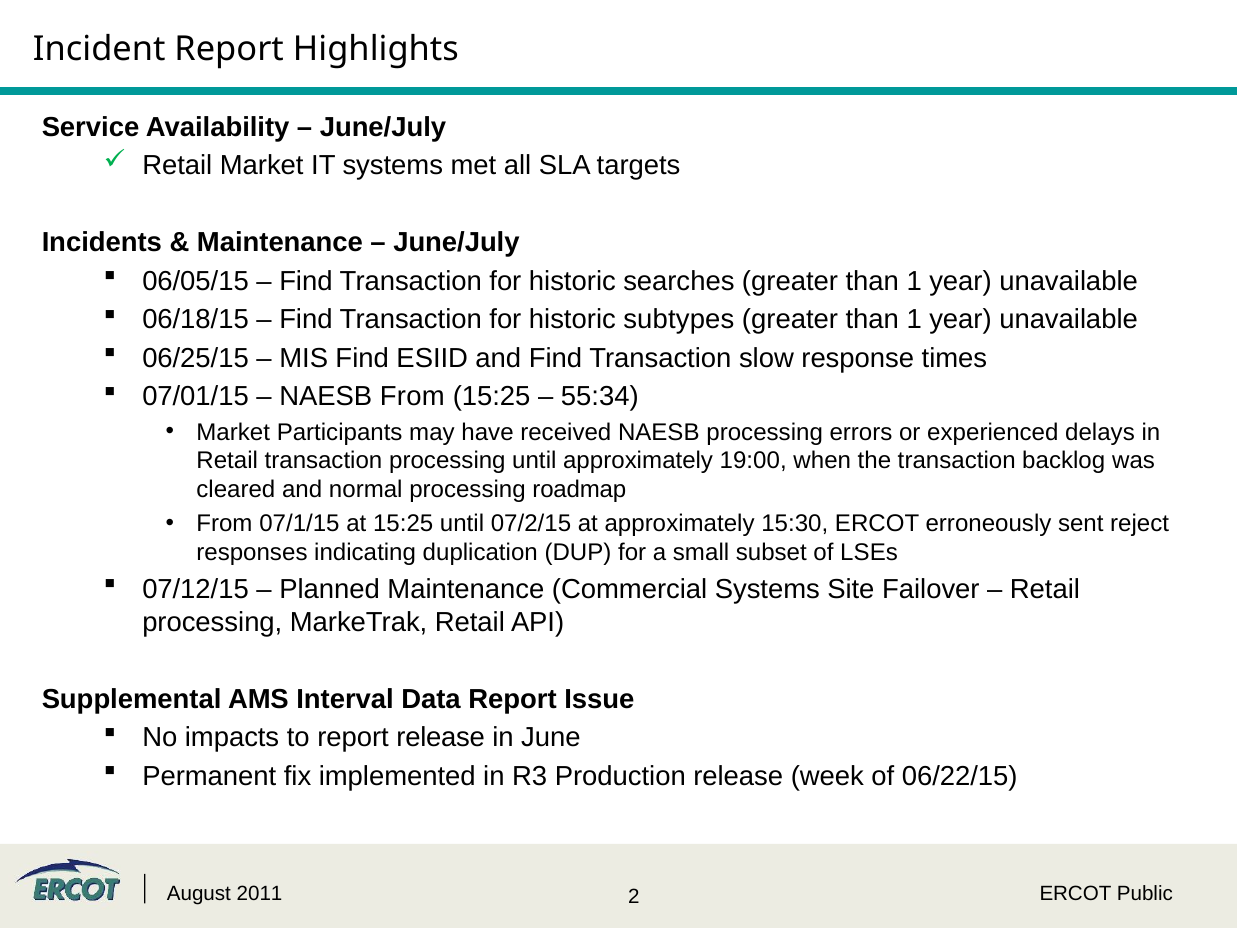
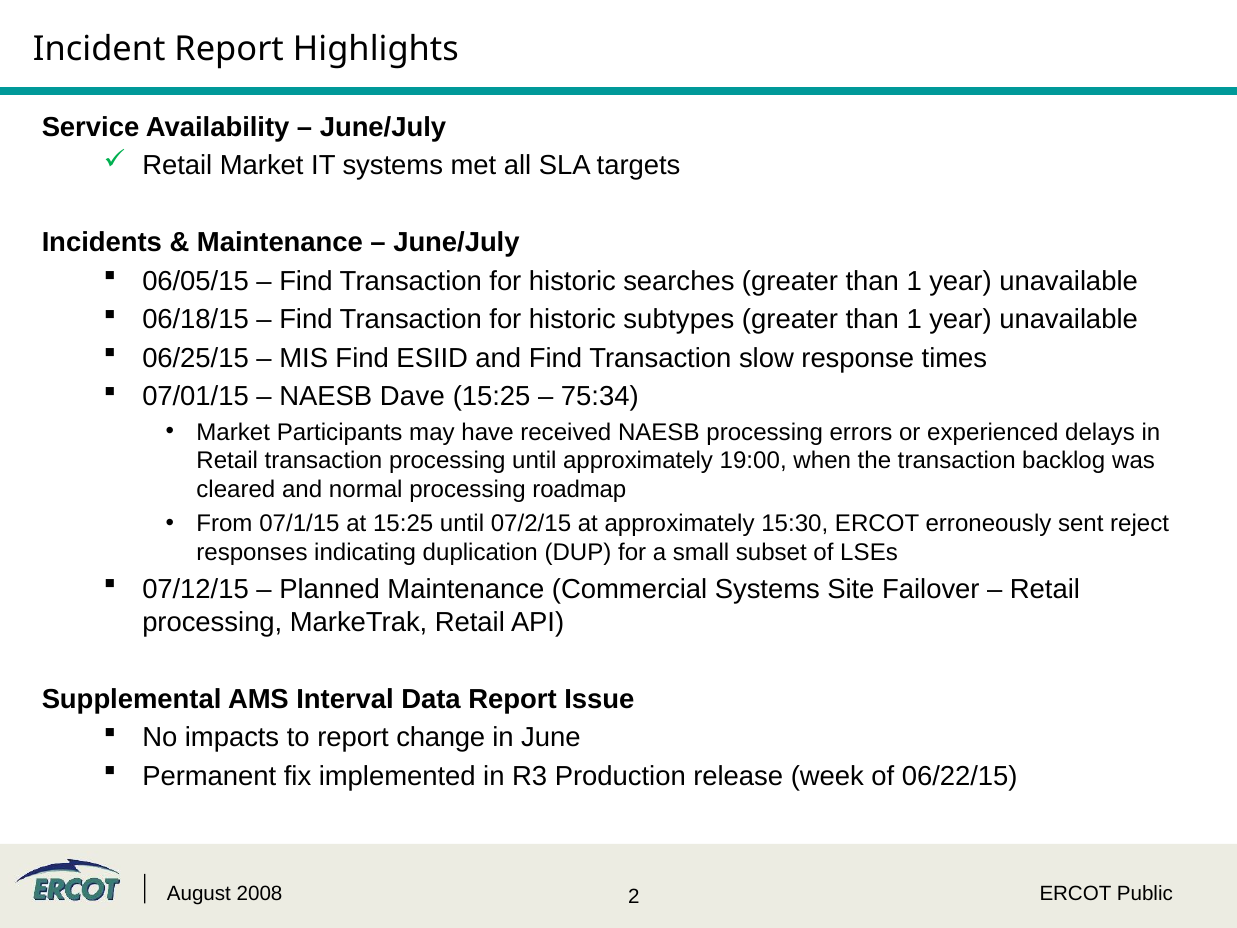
NAESB From: From -> Dave
55:34: 55:34 -> 75:34
report release: release -> change
2011: 2011 -> 2008
